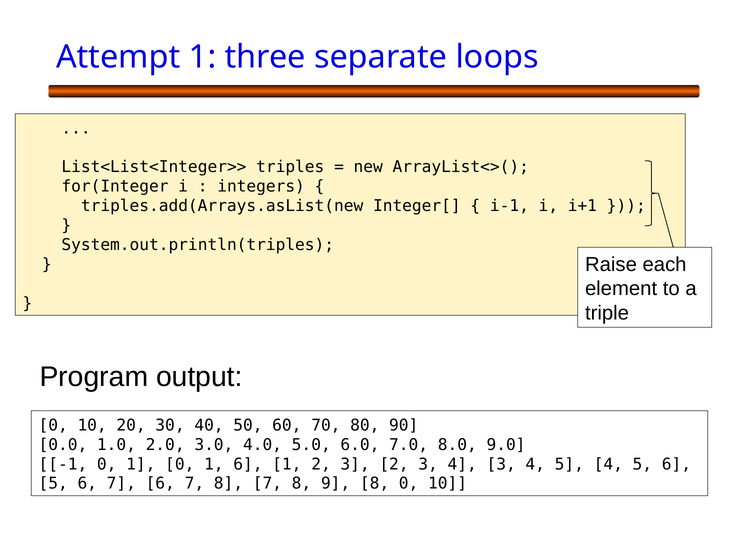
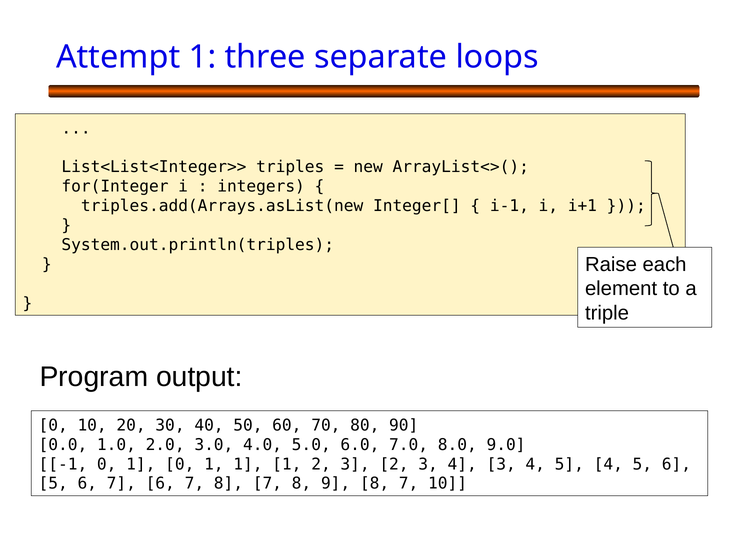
0 1 6: 6 -> 1
9 8 0: 0 -> 7
